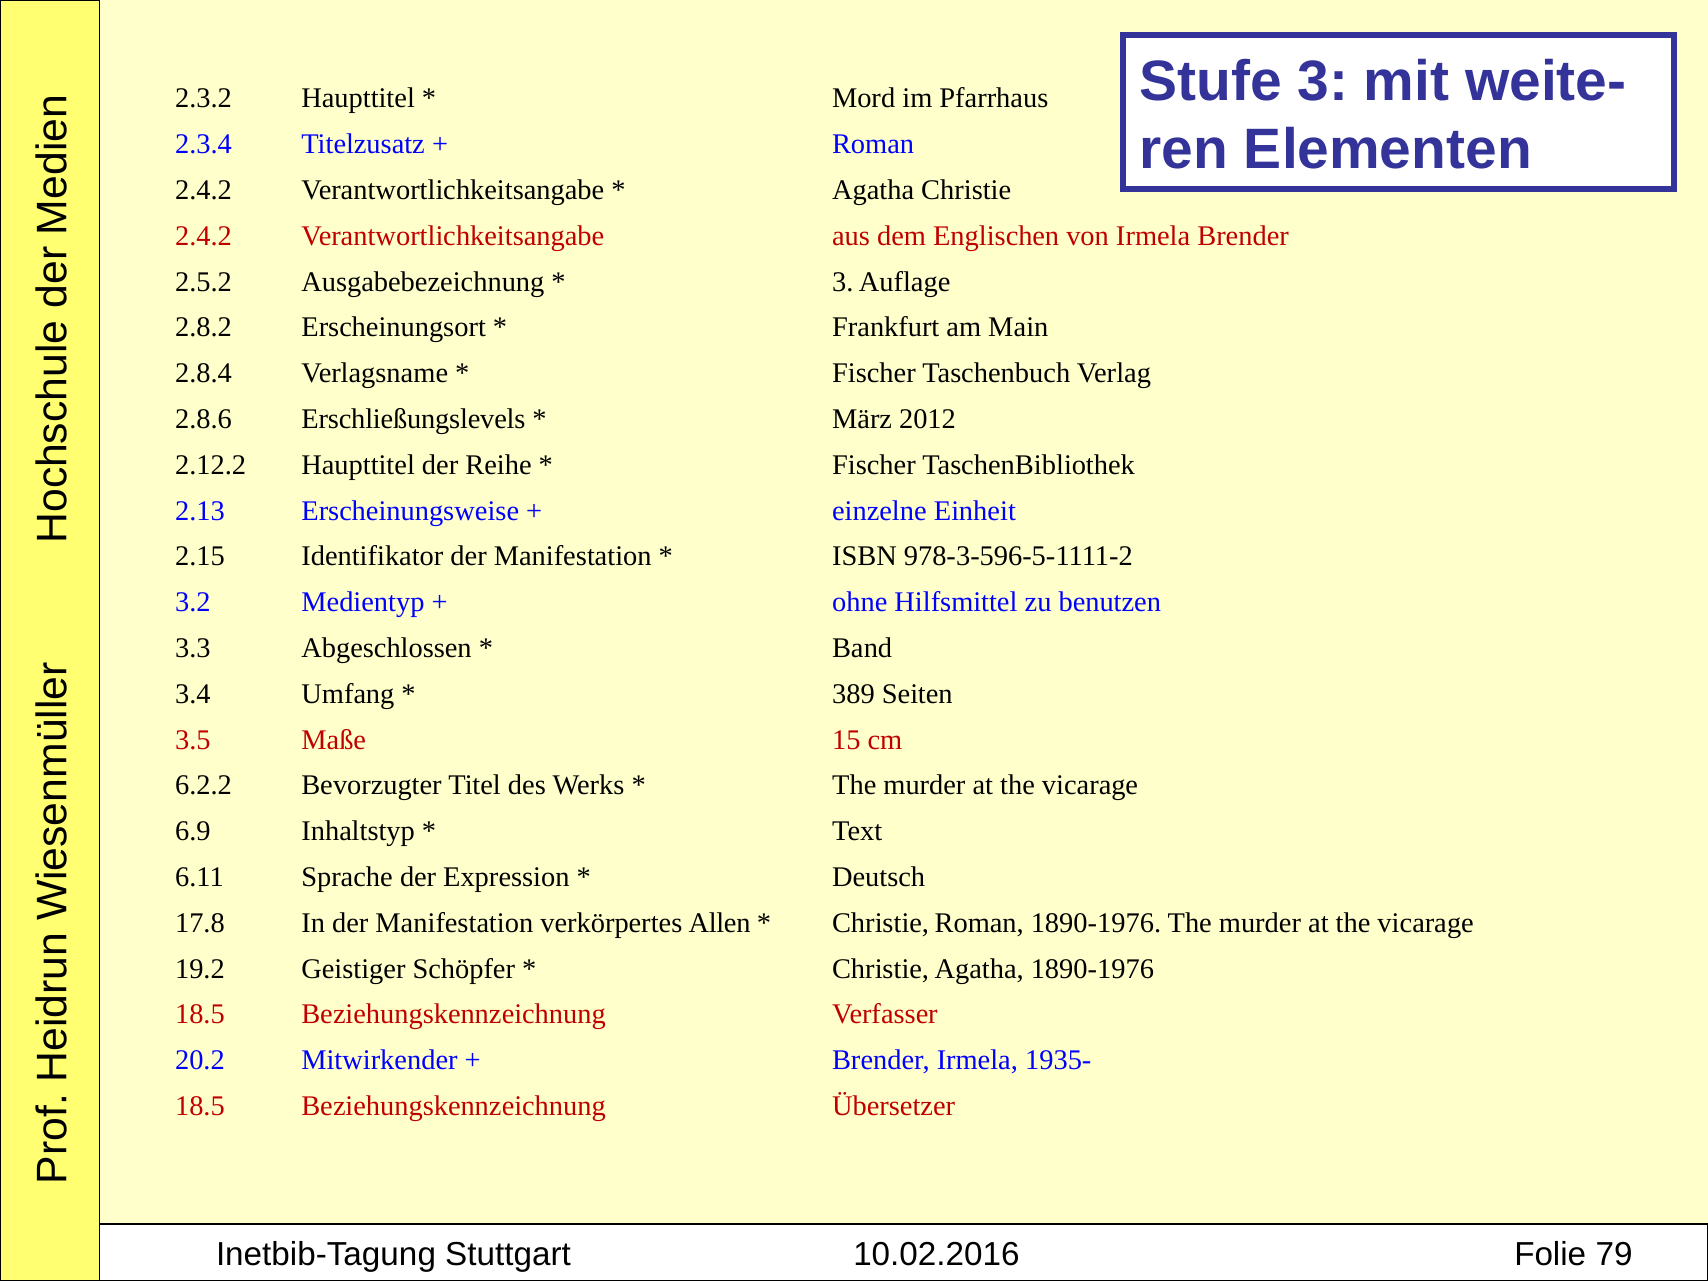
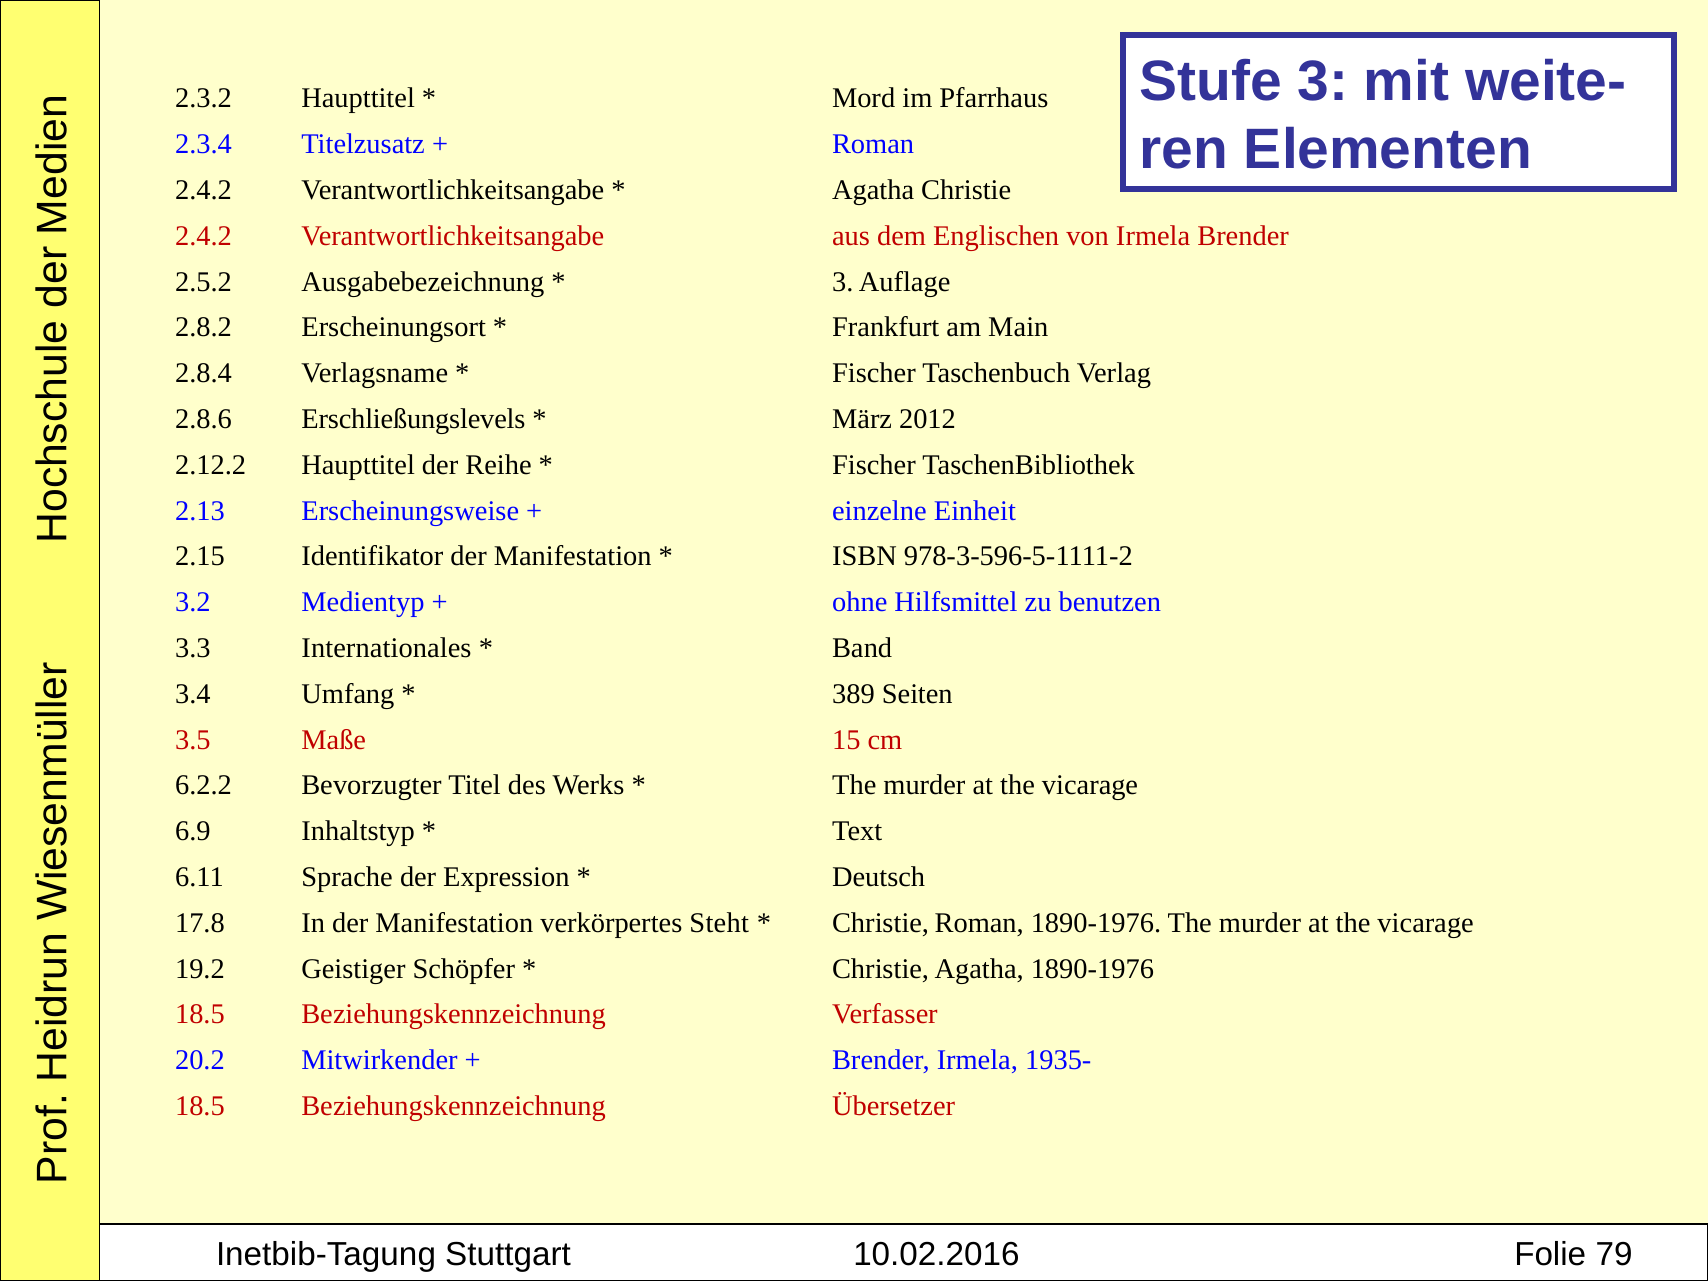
Abgeschlossen: Abgeschlossen -> Internationales
Allen: Allen -> Steht
